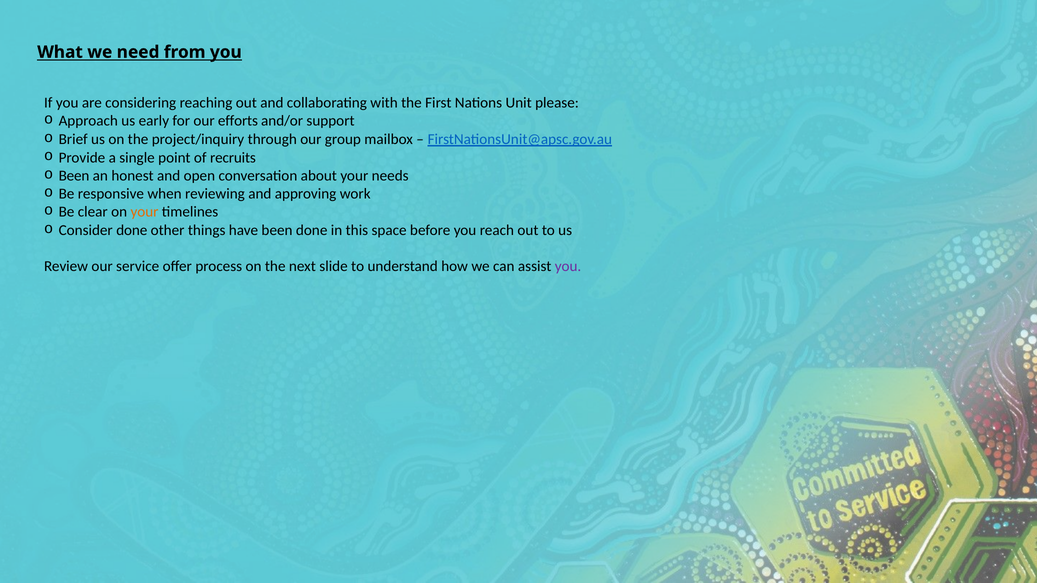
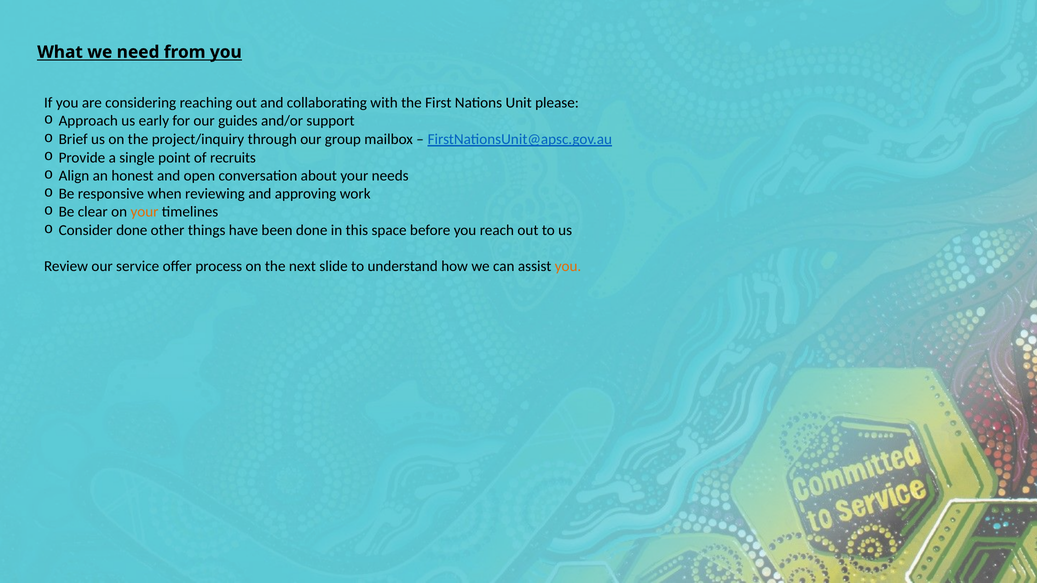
efforts: efforts -> guides
Been at (74, 176): Been -> Align
you at (568, 267) colour: purple -> orange
